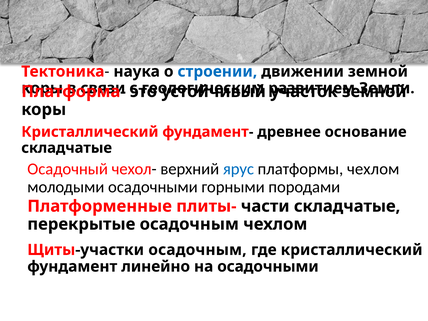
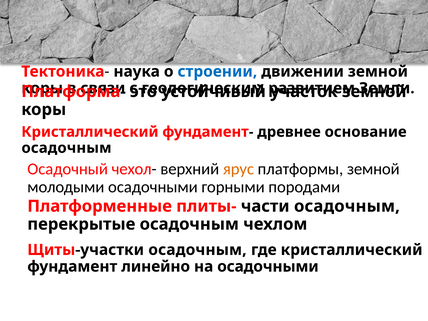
складчатые at (67, 148): складчатые -> осадочным
ярус colour: blue -> orange
платформы чехлом: чехлом -> земной
части складчатые: складчатые -> осадочным
